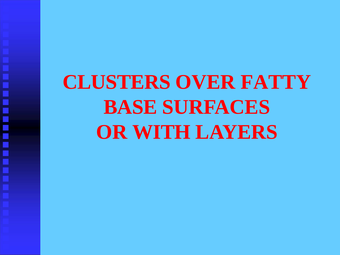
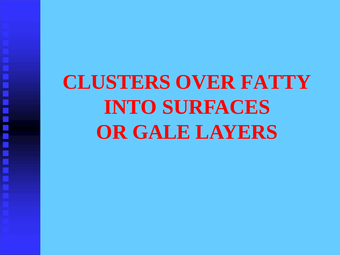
BASE: BASE -> INTO
WITH: WITH -> GALE
